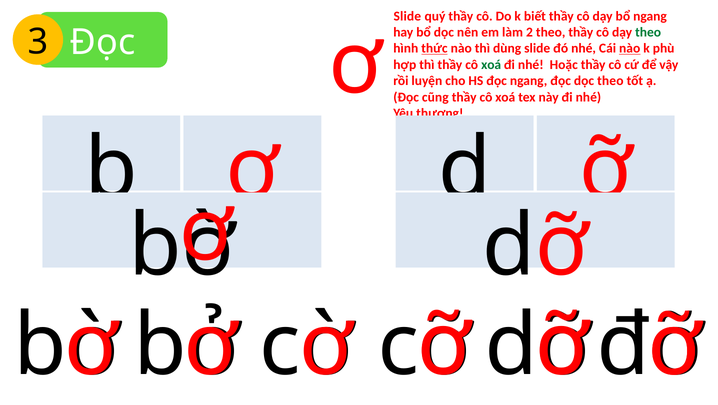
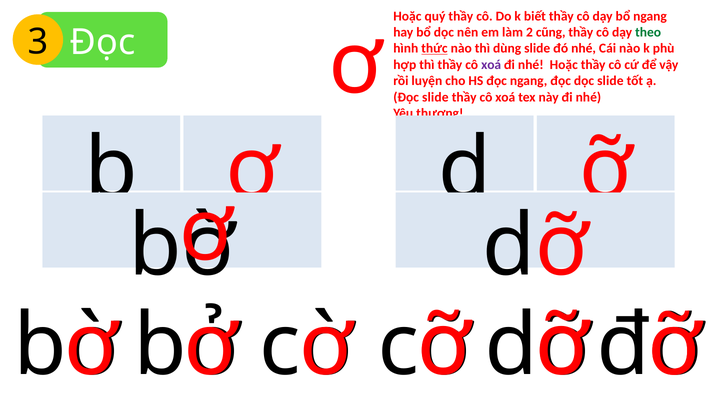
Slide at (407, 16): Slide -> Hoặc
2 theo: theo -> cũng
nào at (630, 49) underline: present -> none
xoá at (491, 65) colour: green -> purple
dọc theo: theo -> slide
Đọc cũng: cũng -> slide
